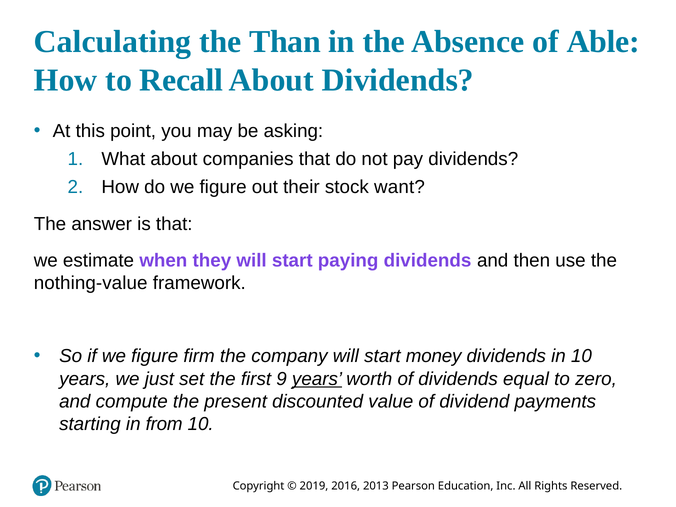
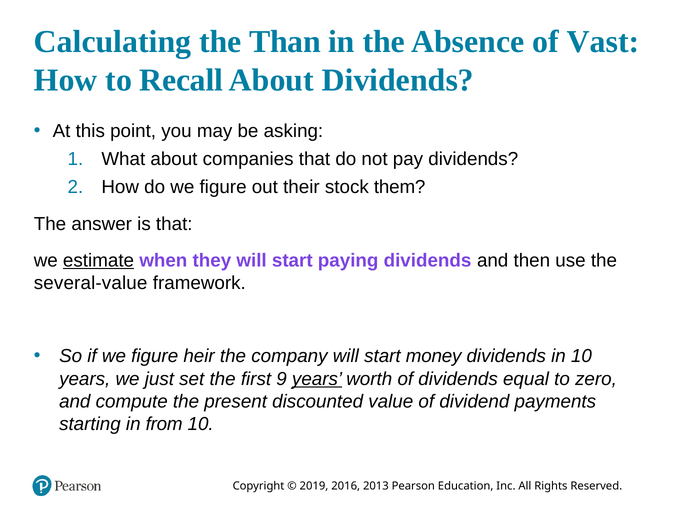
Able: Able -> Vast
want: want -> them
estimate underline: none -> present
nothing-value: nothing-value -> several-value
firm: firm -> heir
